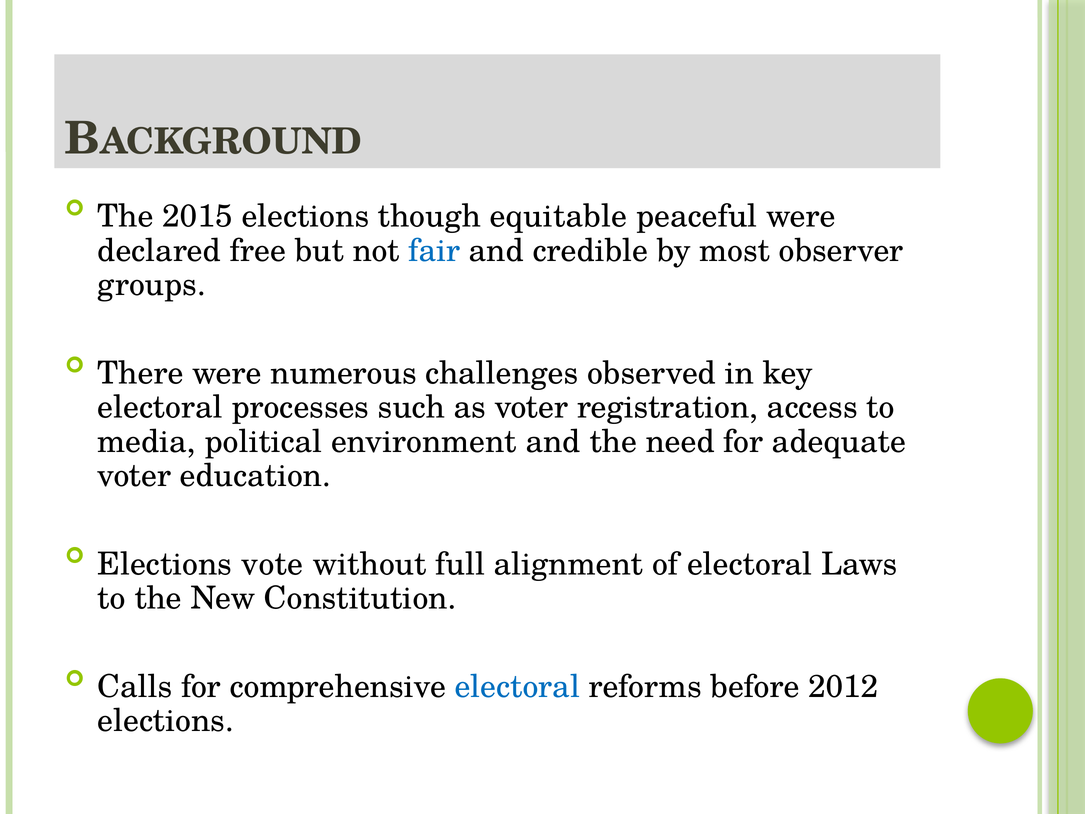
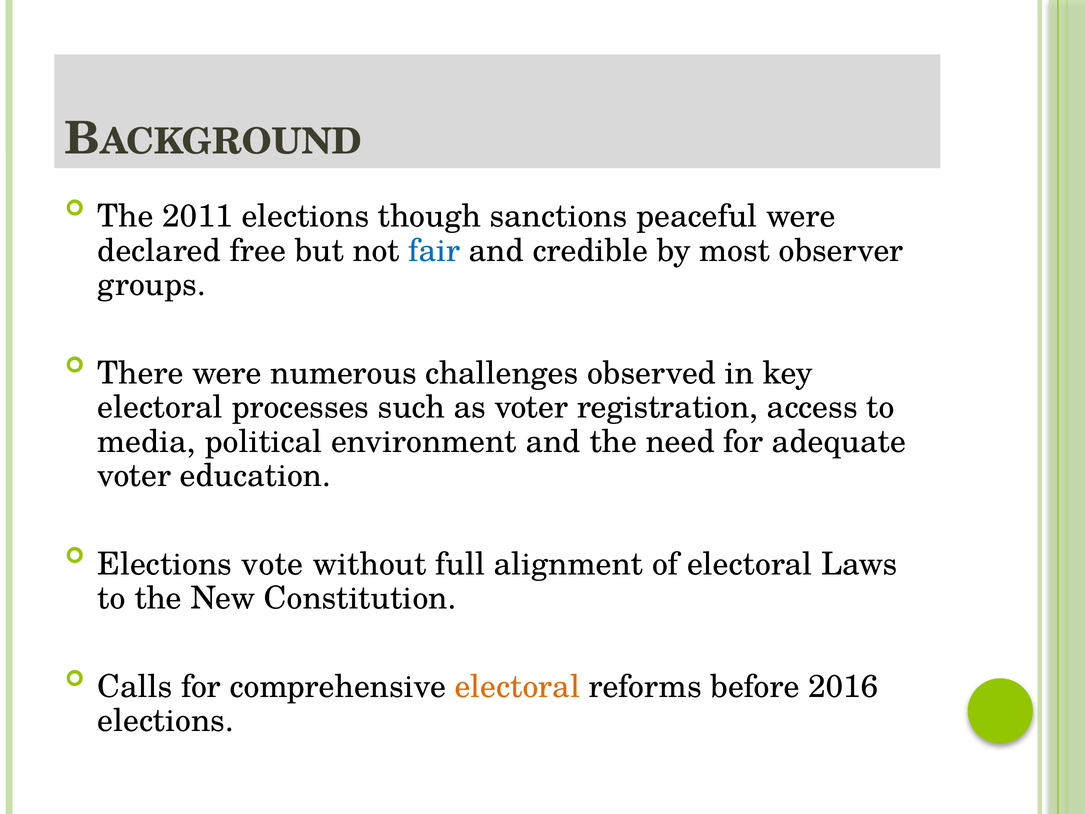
2015: 2015 -> 2011
equitable: equitable -> sanctions
electoral at (517, 687) colour: blue -> orange
2012: 2012 -> 2016
